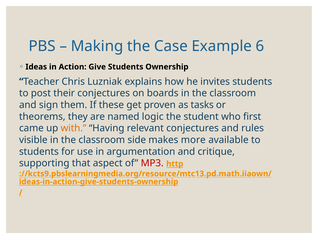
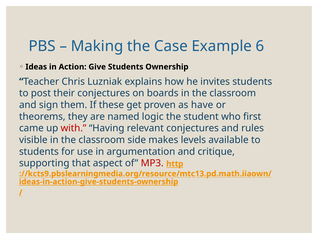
tasks: tasks -> have
with colour: orange -> red
more: more -> levels
